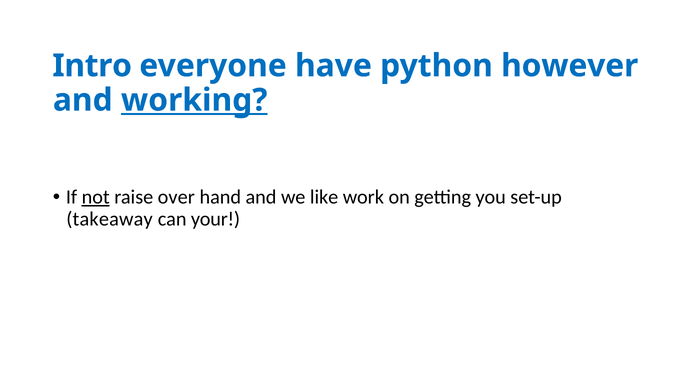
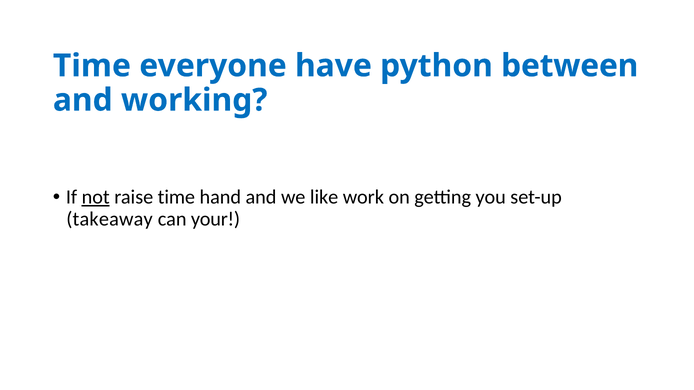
Intro at (92, 66): Intro -> Time
however: however -> between
working underline: present -> none
raise over: over -> time
